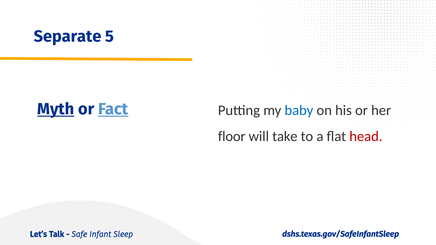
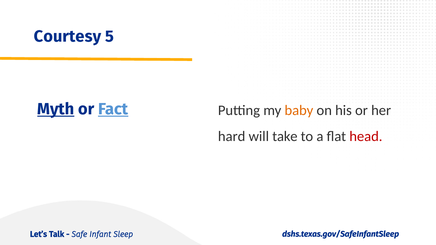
Separate: Separate -> Courtesy
baby colour: blue -> orange
floor: floor -> hard
